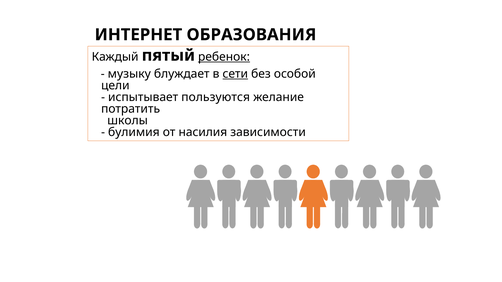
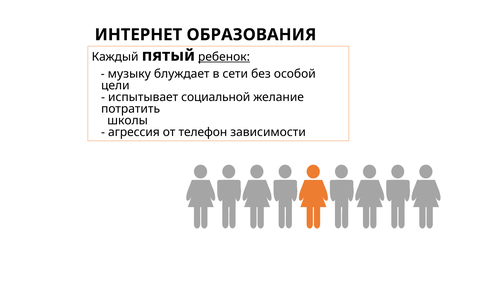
сети underline: present -> none
пользуются: пользуются -> социальной
булимия: булимия -> агрессия
насилия: насилия -> телефон
